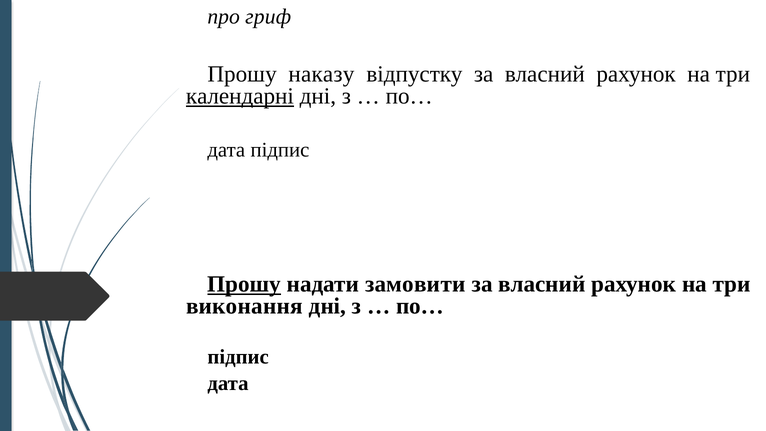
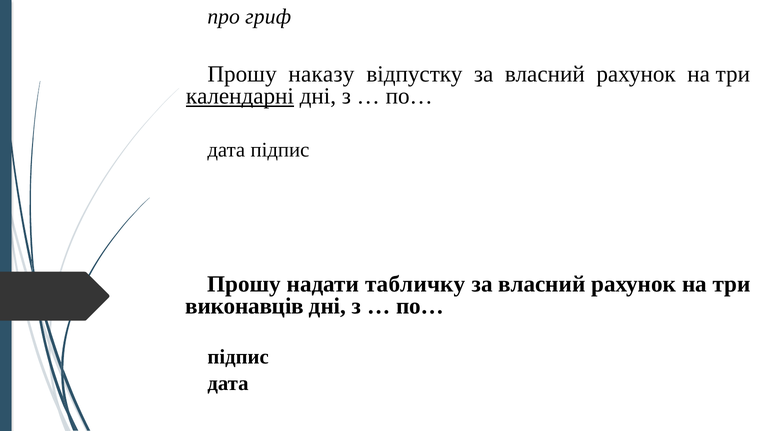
Прошу at (244, 284) underline: present -> none
замовити: замовити -> табличку
виконання: виконання -> виконавців
